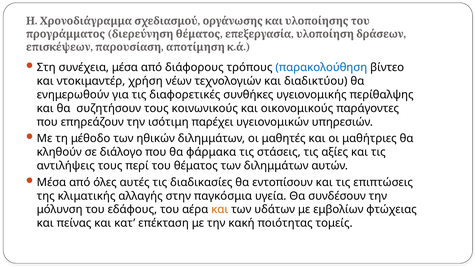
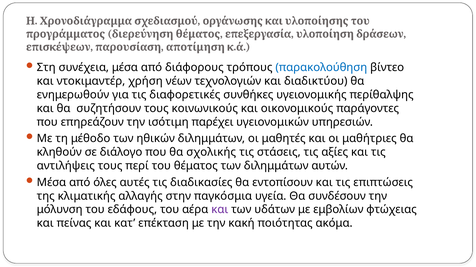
φάρμακα: φάρμακα -> σχολικής
και at (220, 210) colour: orange -> purple
τομείς: τομείς -> ακόμα
